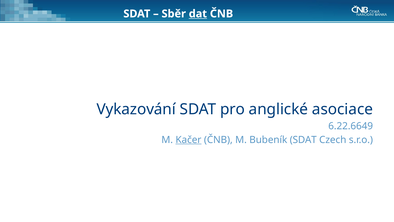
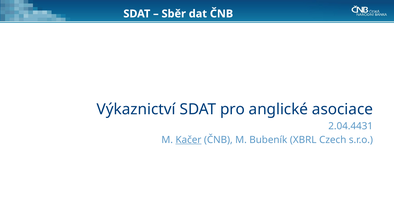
dat underline: present -> none
Vykazování: Vykazování -> Výkaznictví
6.22.6649: 6.22.6649 -> 2.04.4431
Bubeník SDAT: SDAT -> XBRL
